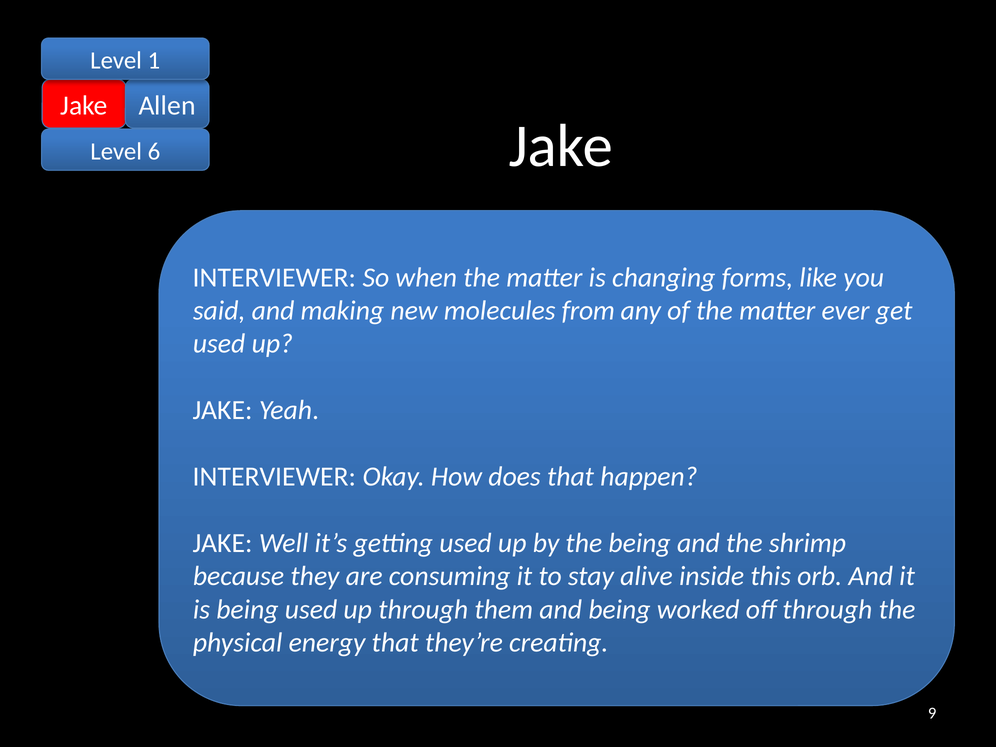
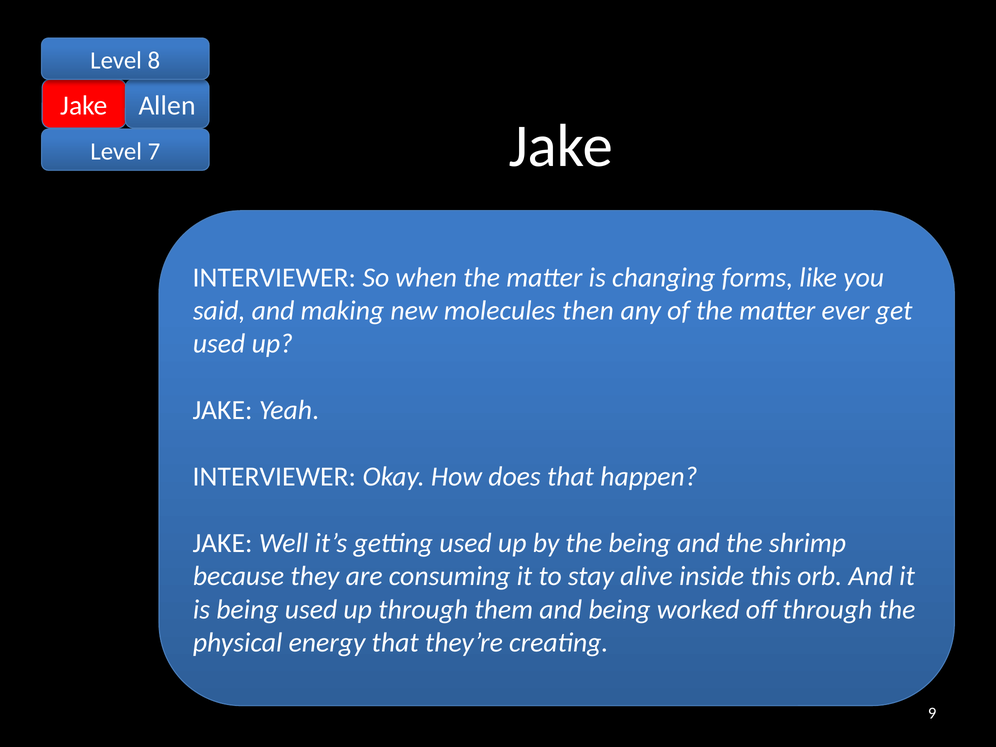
1: 1 -> 8
6: 6 -> 7
from: from -> then
